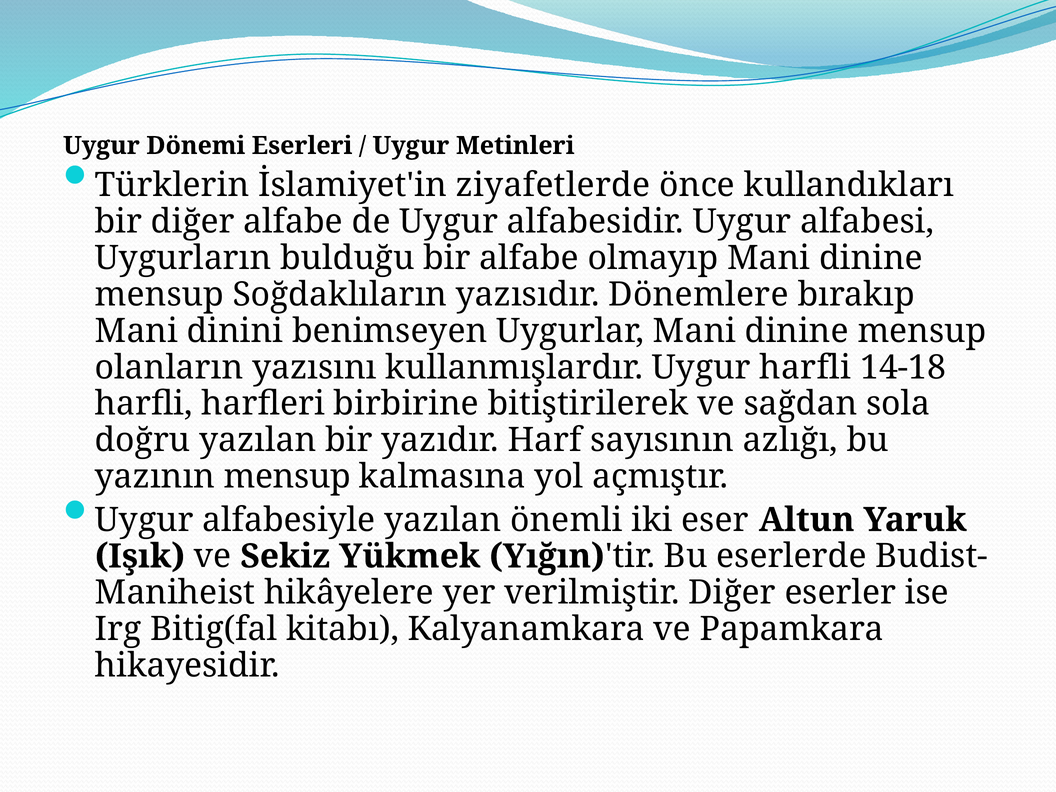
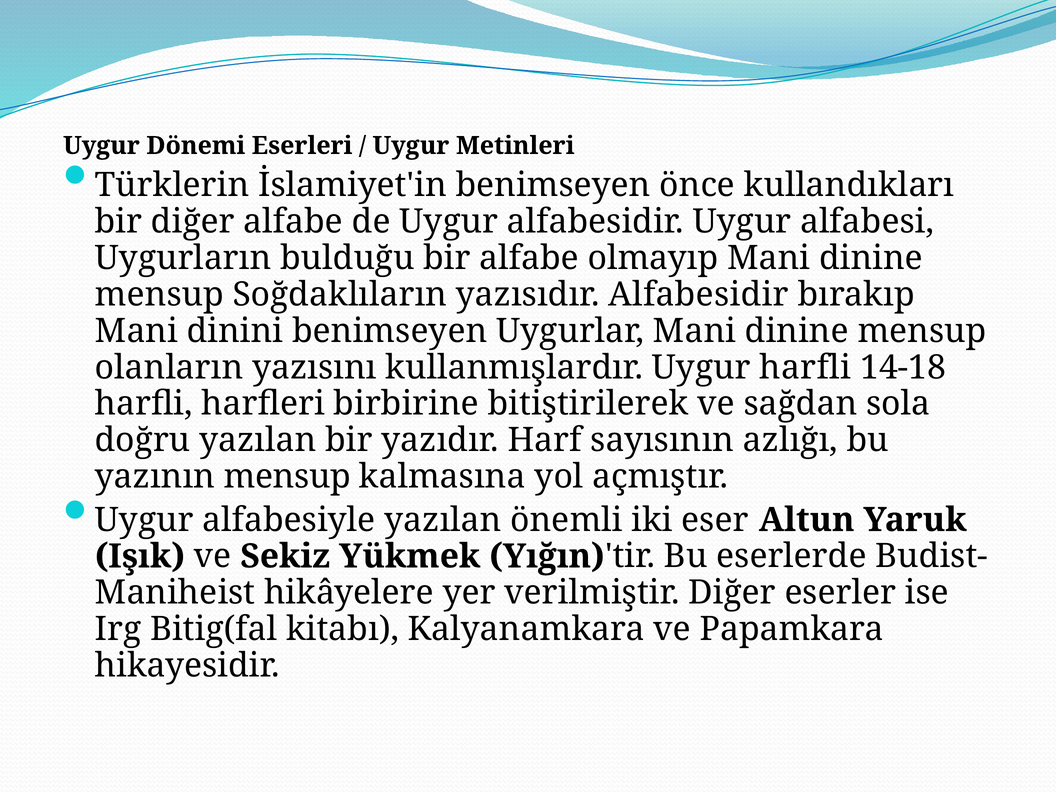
İslamiyet'in ziyafetlerde: ziyafetlerde -> benimseyen
yazısıdır Dönemlere: Dönemlere -> Alfabesidir
